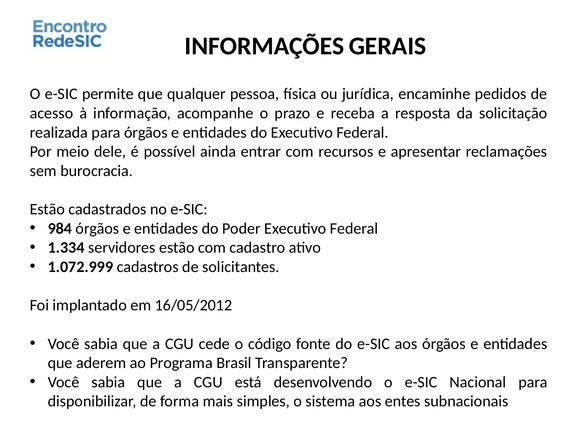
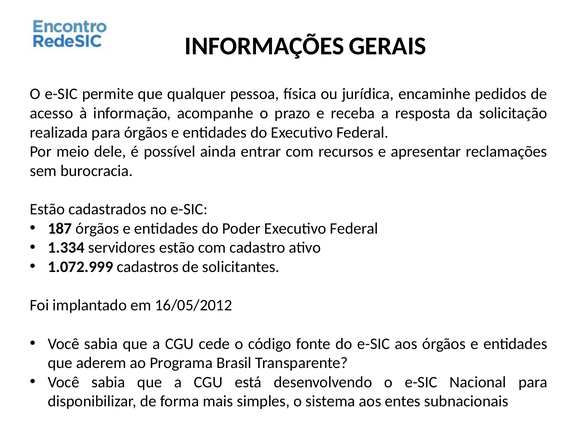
984: 984 -> 187
